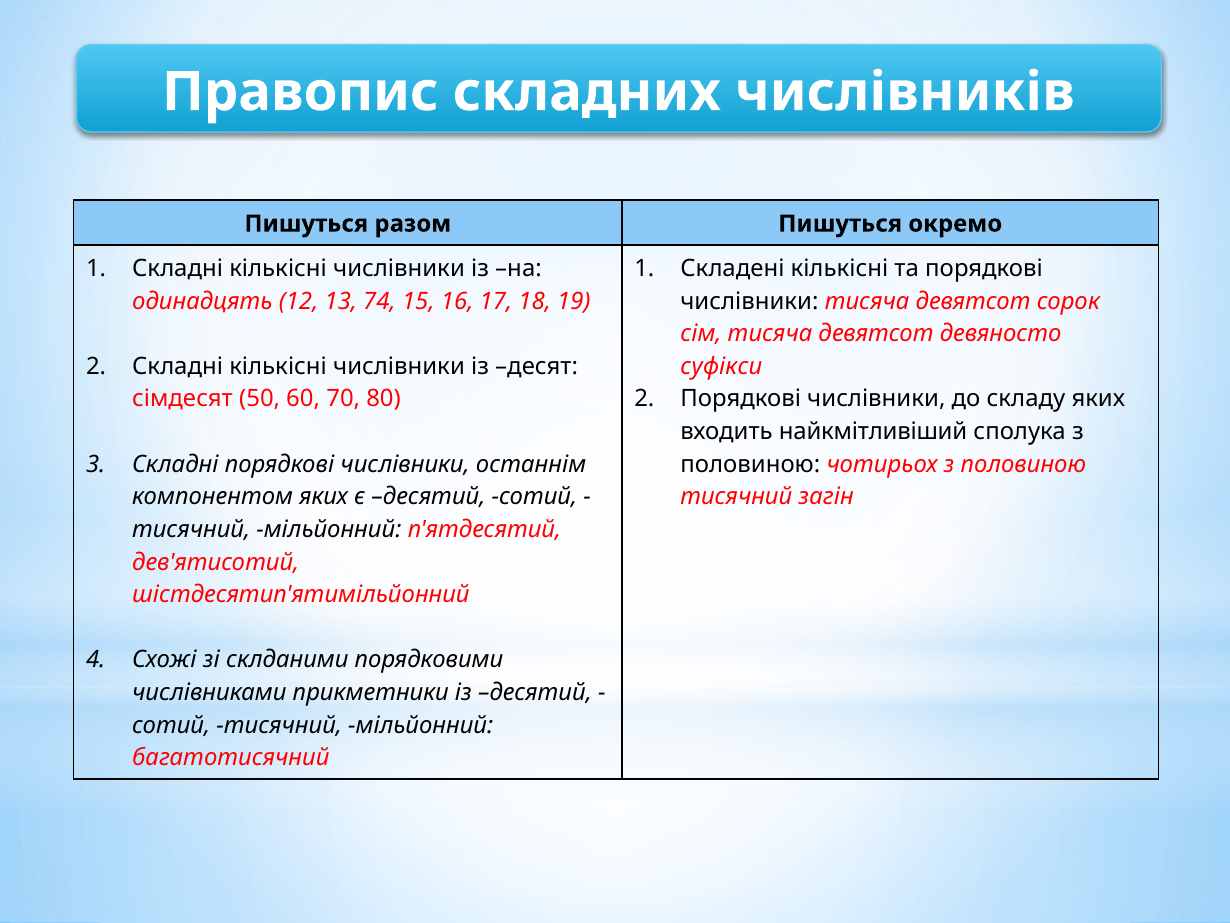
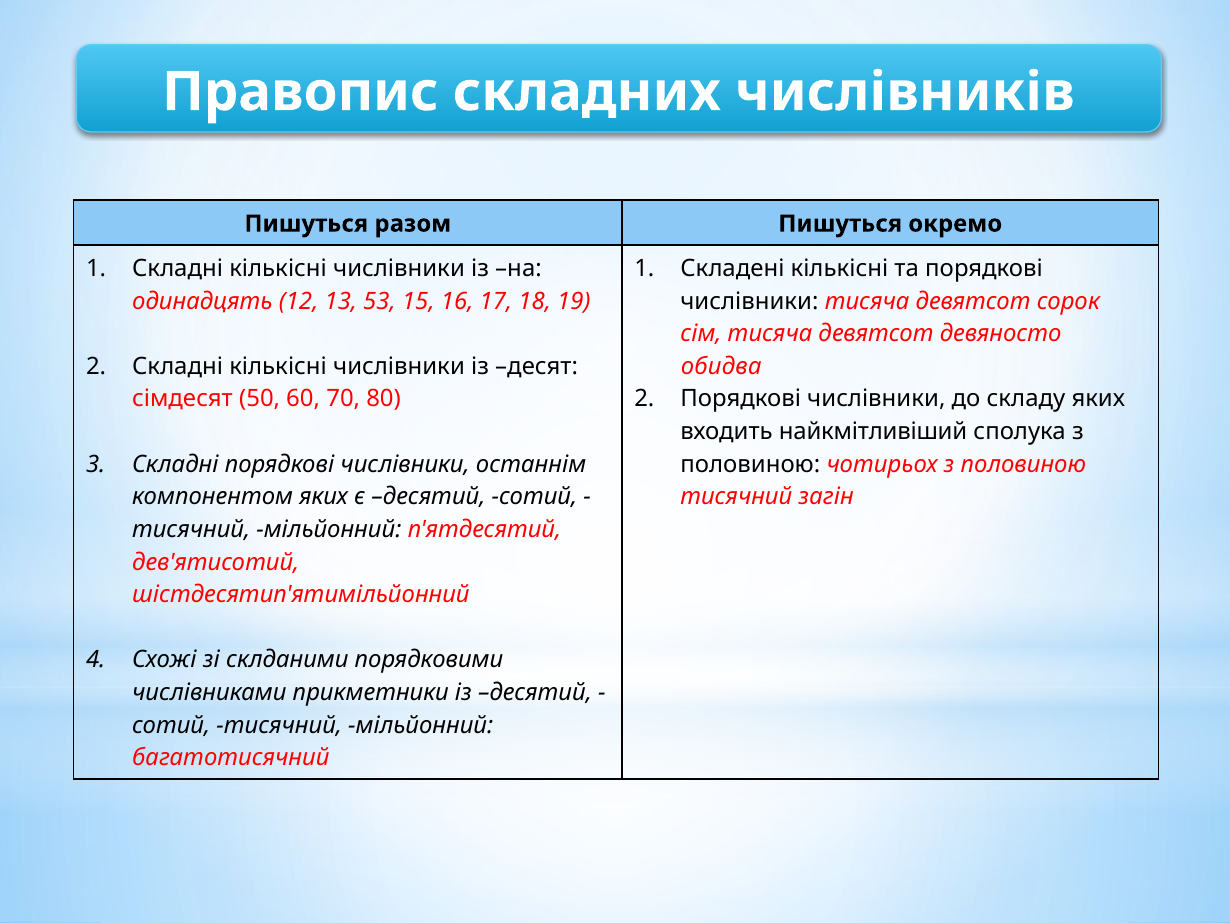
74: 74 -> 53
суфікси: суфікси -> обидва
